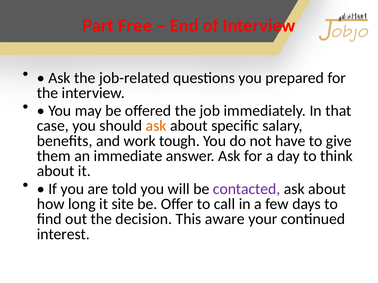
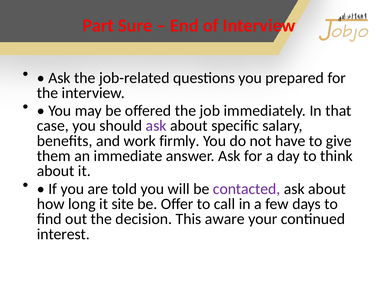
Free: Free -> Sure
ask at (156, 126) colour: orange -> purple
tough: tough -> firmly
